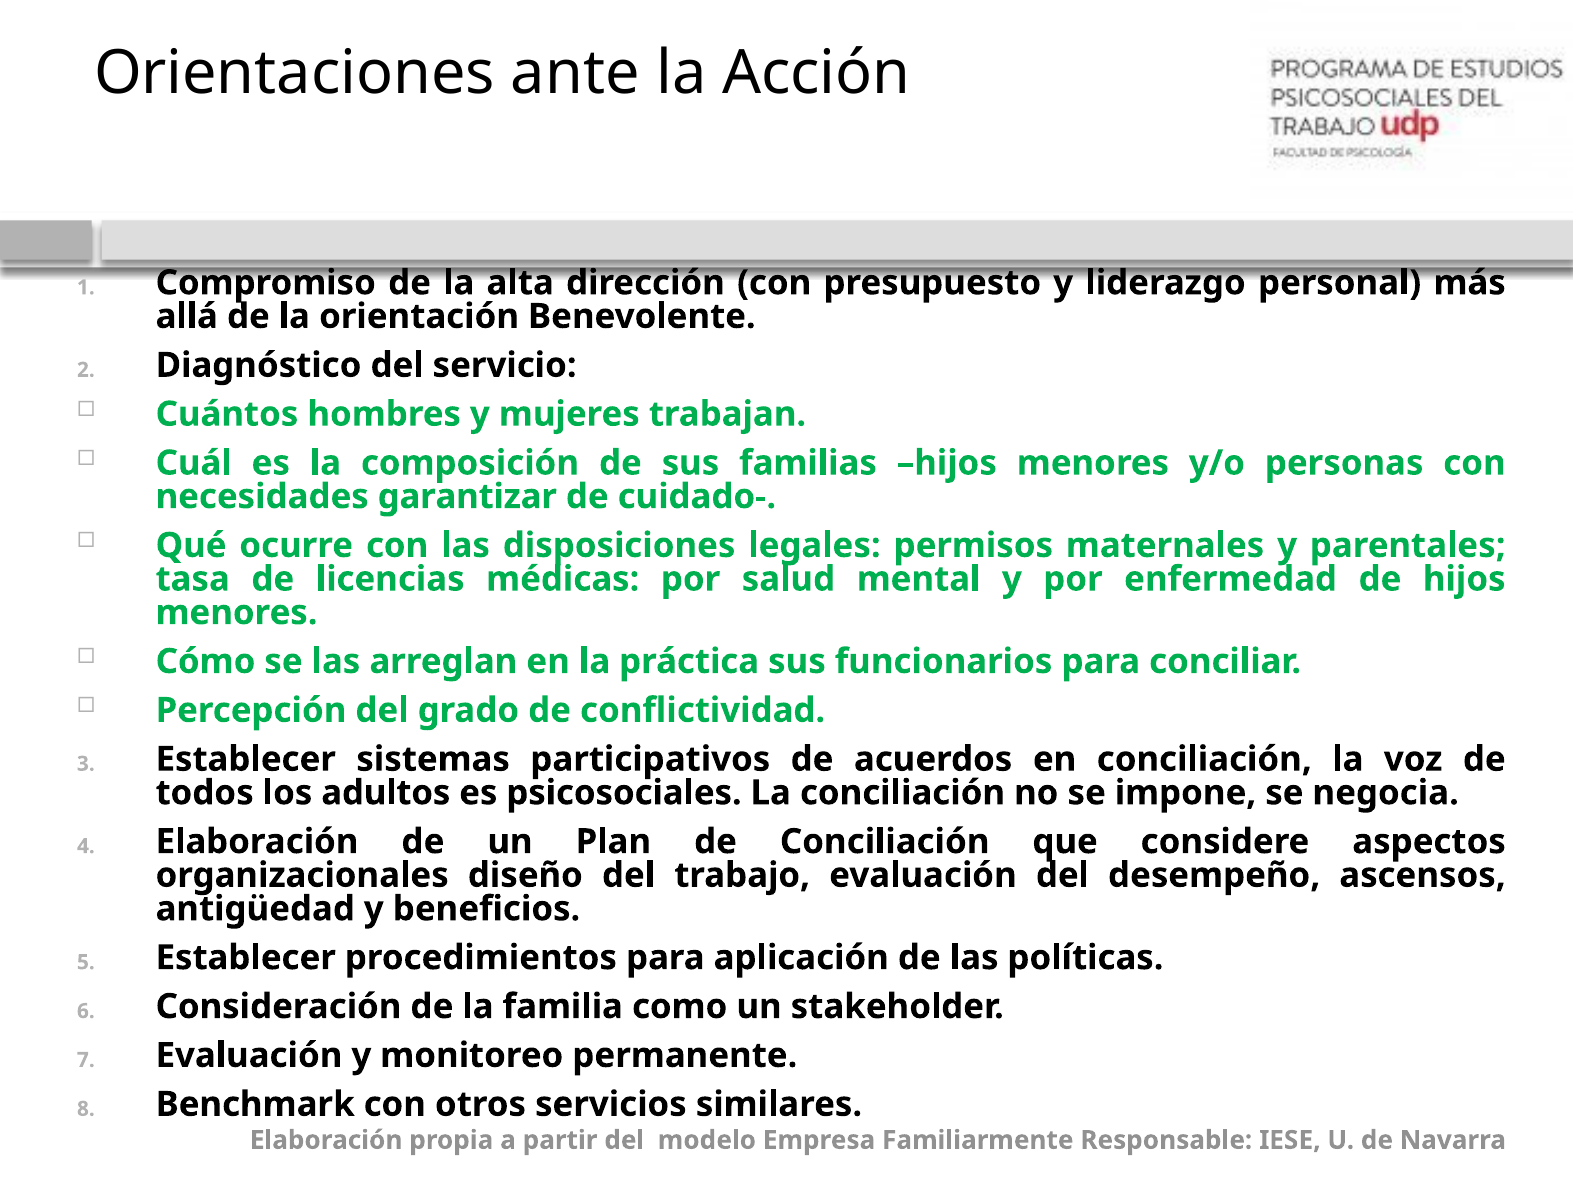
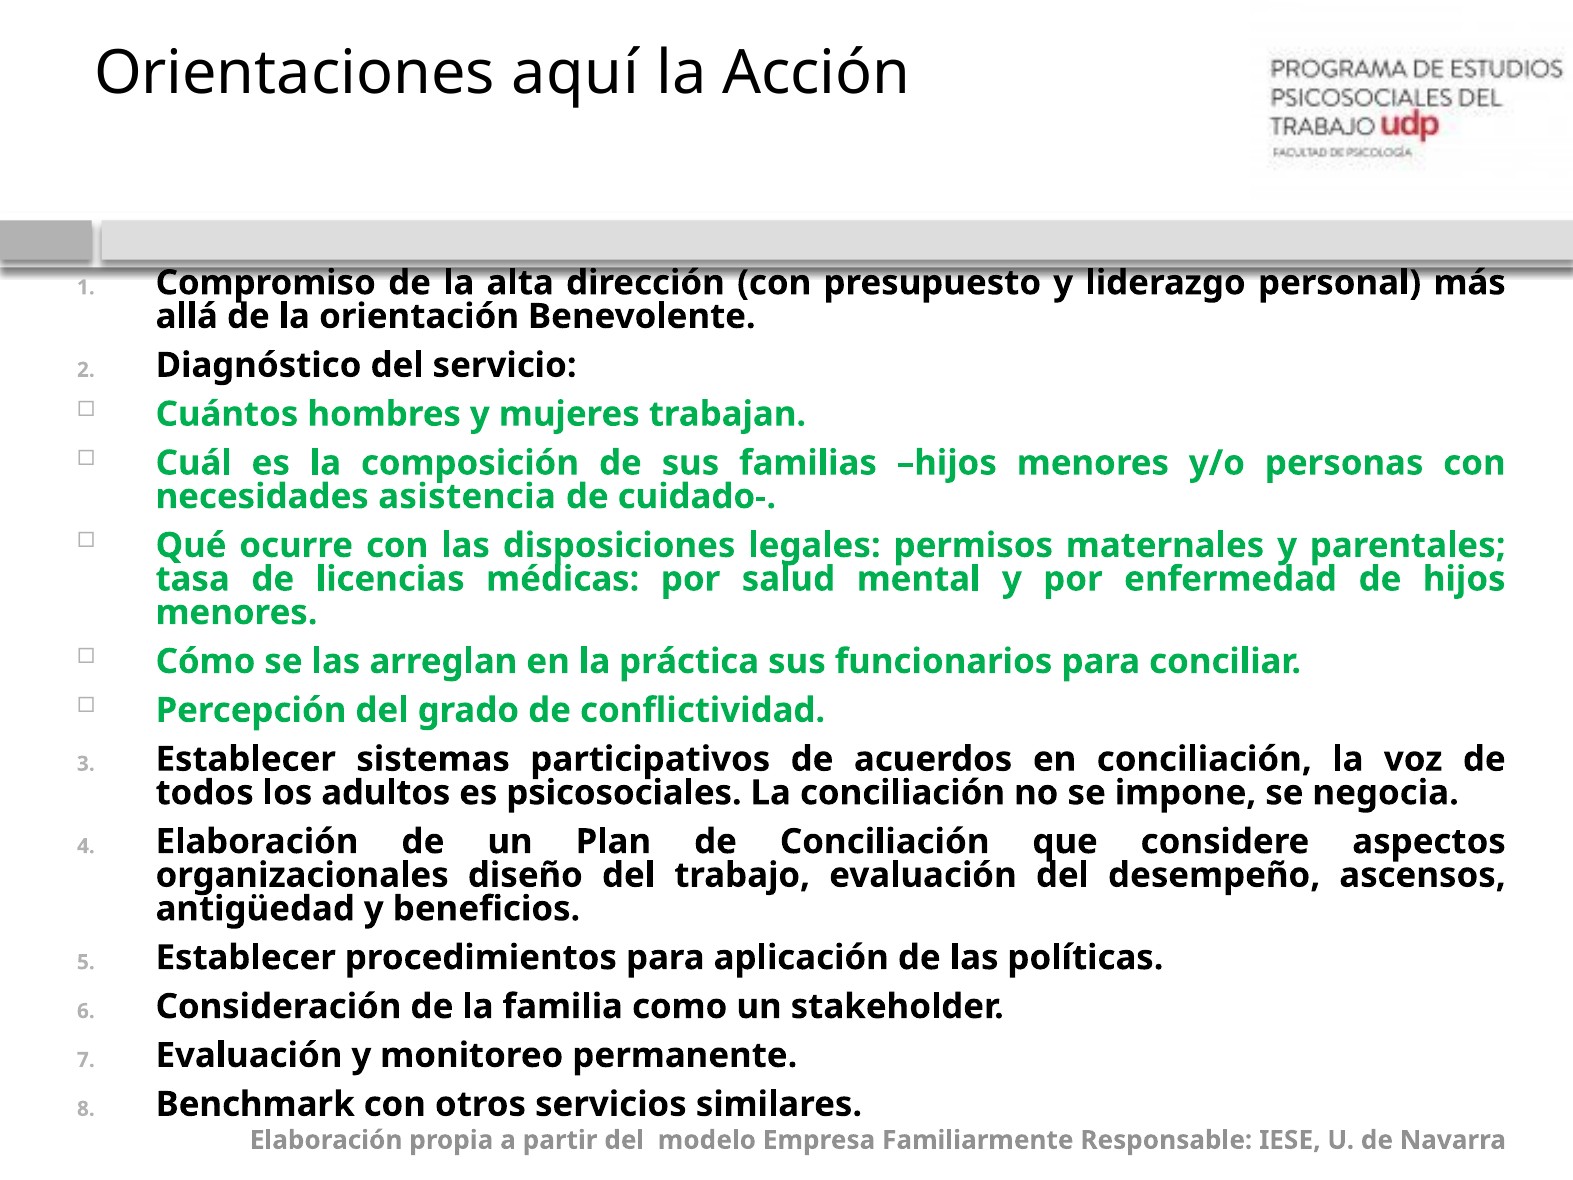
ante: ante -> aquí
garantizar: garantizar -> asistencia
